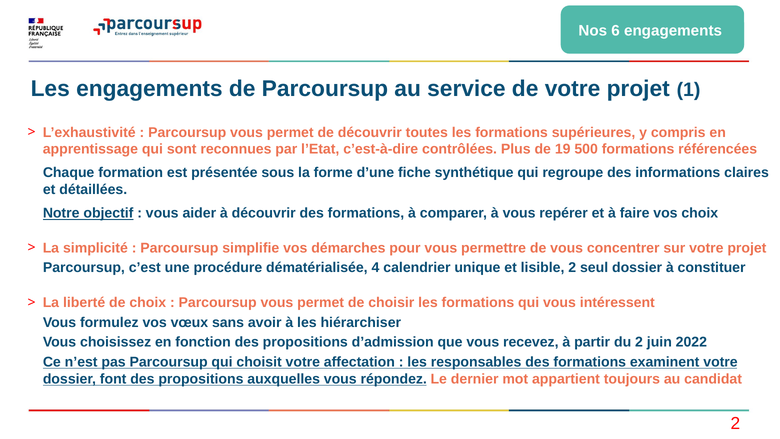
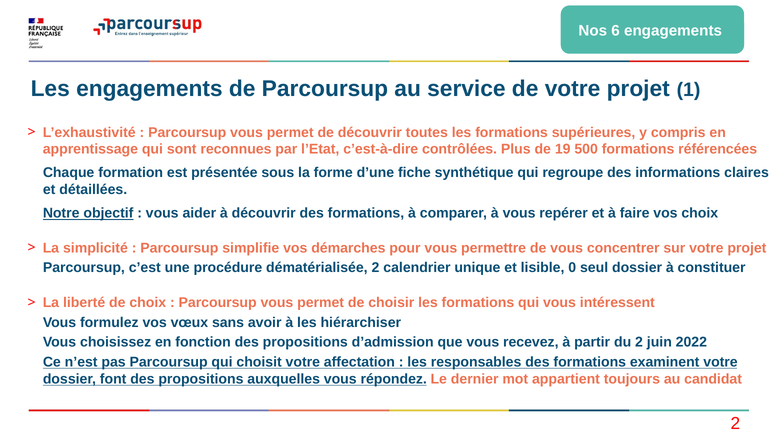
dématérialisée 4: 4 -> 2
lisible 2: 2 -> 0
